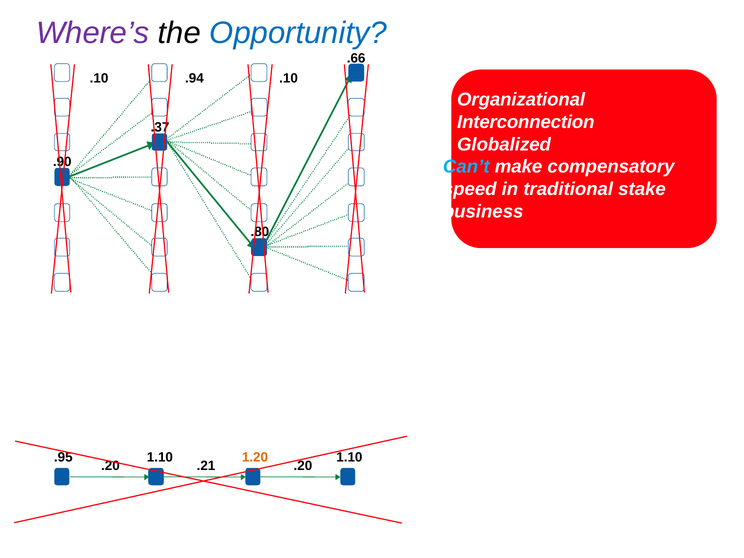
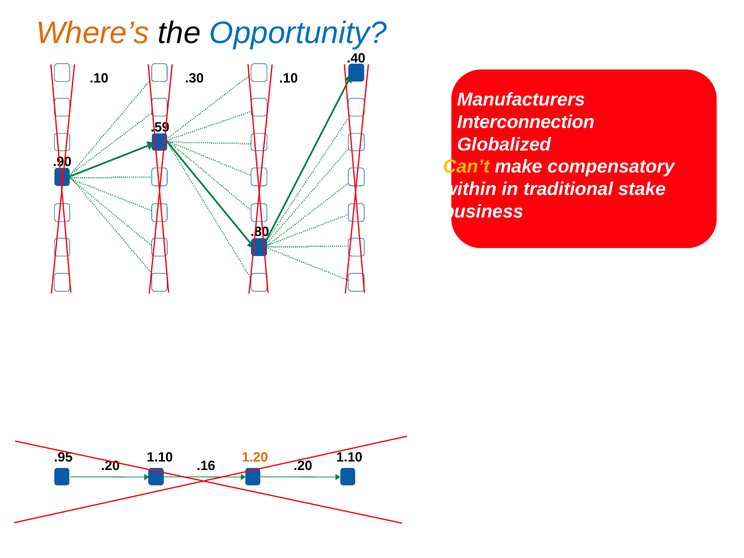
Where’s colour: purple -> orange
.66: .66 -> .40
.94: .94 -> .30
Organizational: Organizational -> Manufacturers
.37: .37 -> .59
Can’t colour: light blue -> yellow
speed: speed -> within
.21: .21 -> .16
